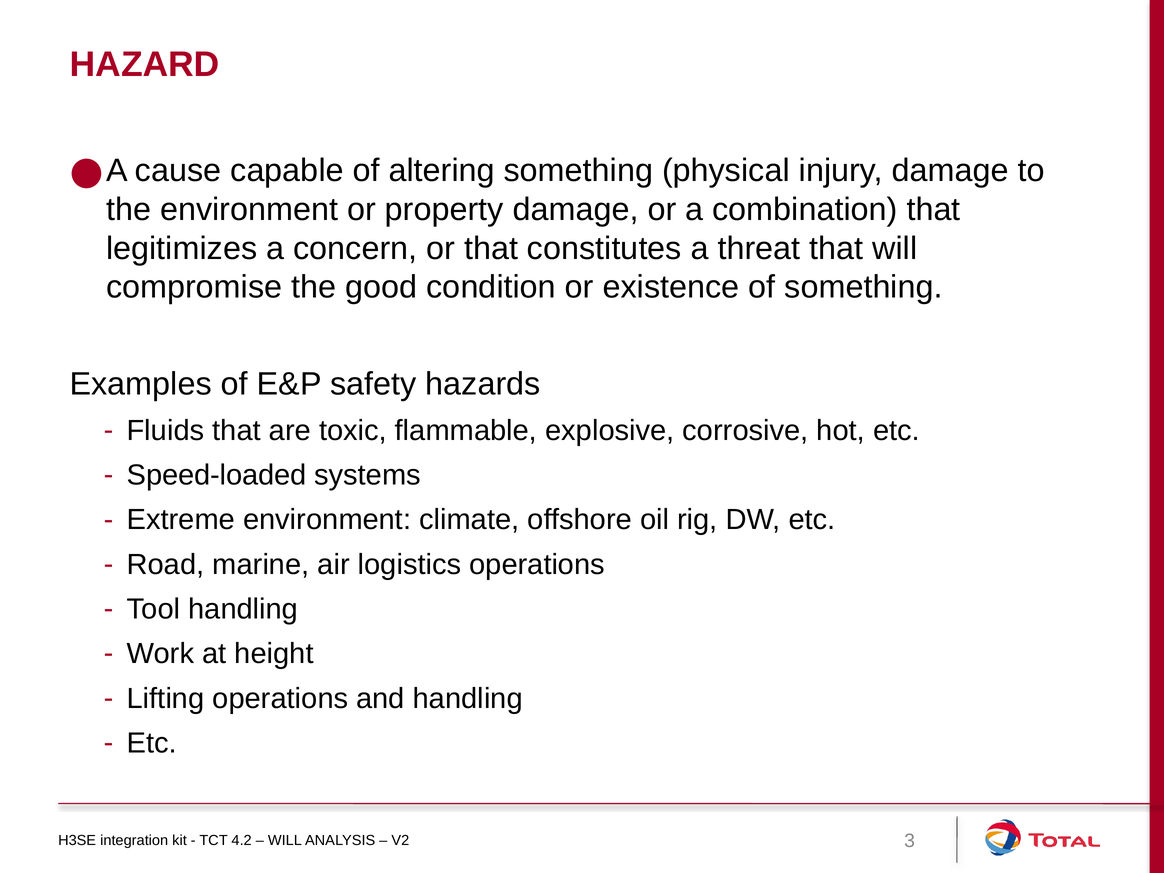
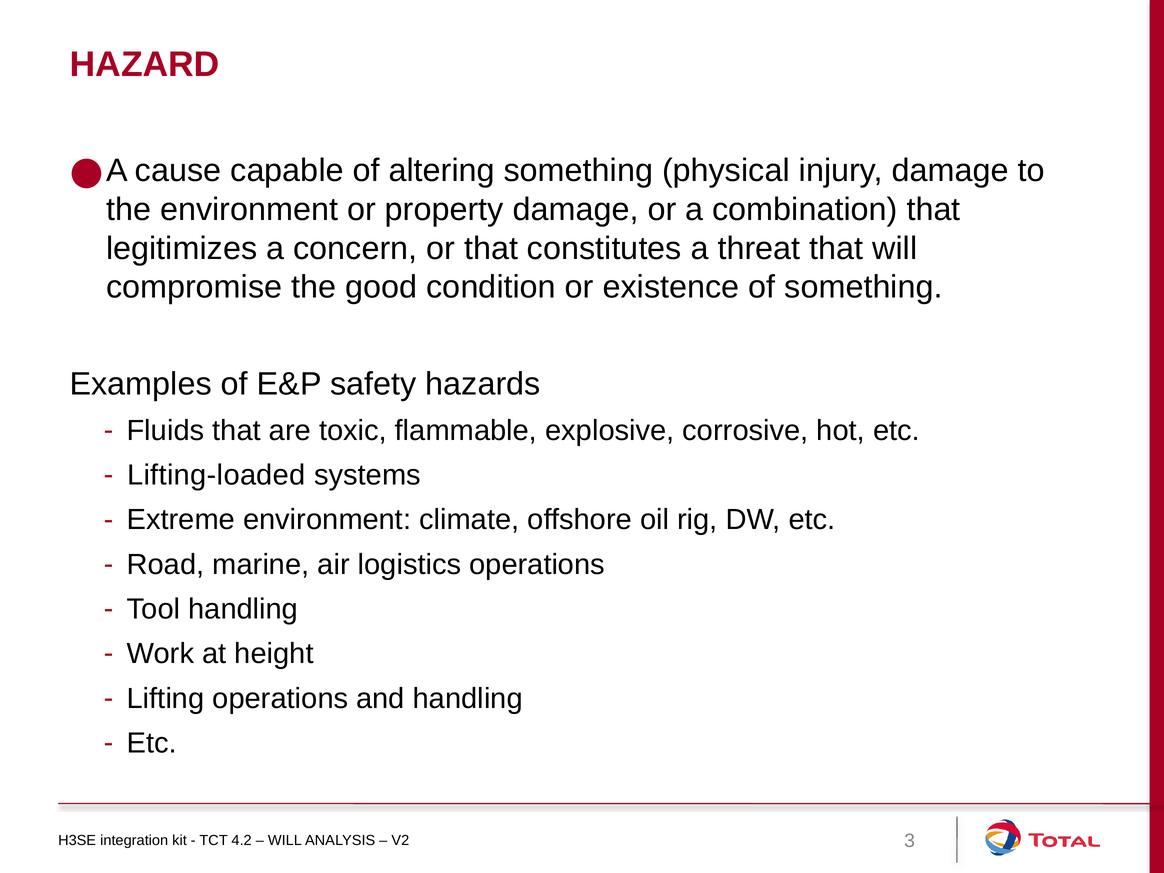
Speed-loaded: Speed-loaded -> Lifting-loaded
